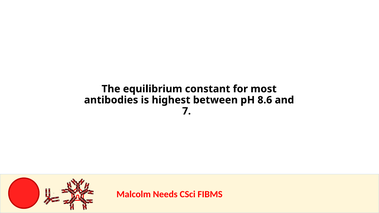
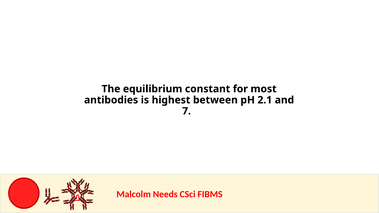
8.6: 8.6 -> 2.1
